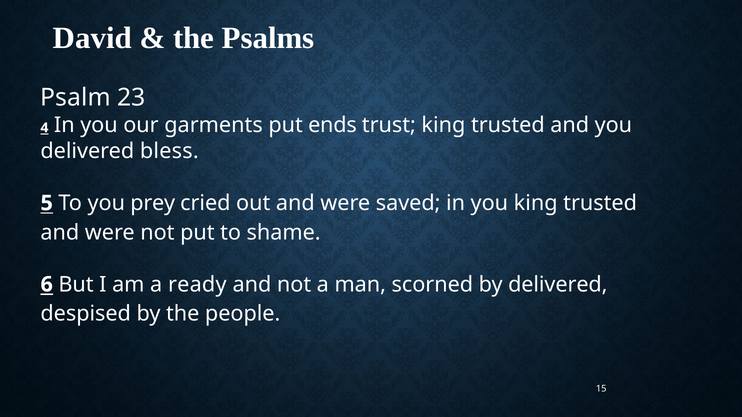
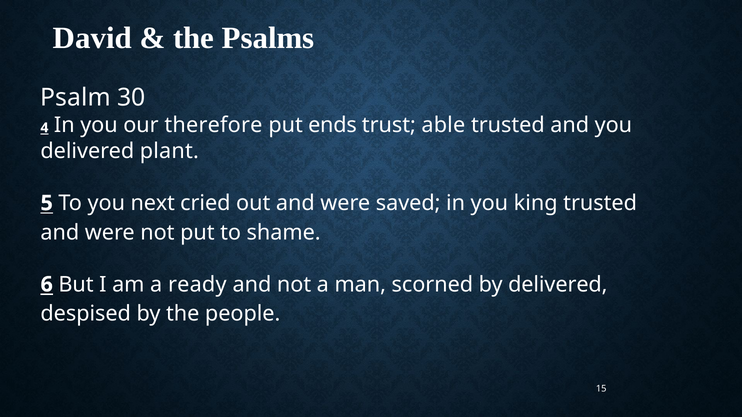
23: 23 -> 30
garments: garments -> therefore
trust king: king -> able
bless: bless -> plant
prey: prey -> next
